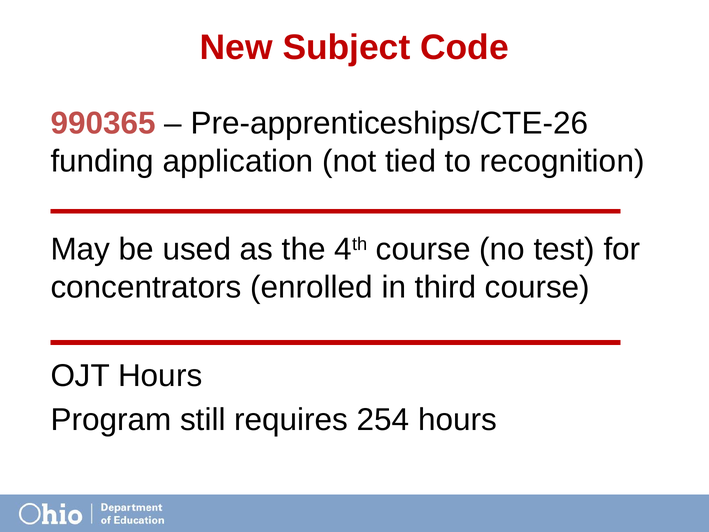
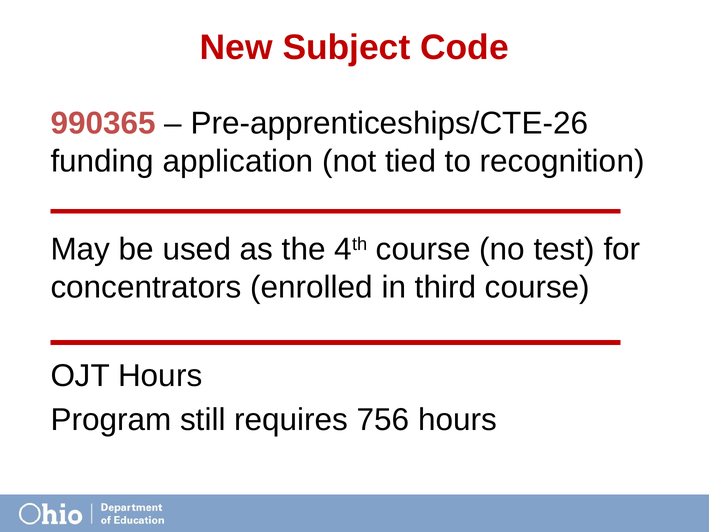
254: 254 -> 756
